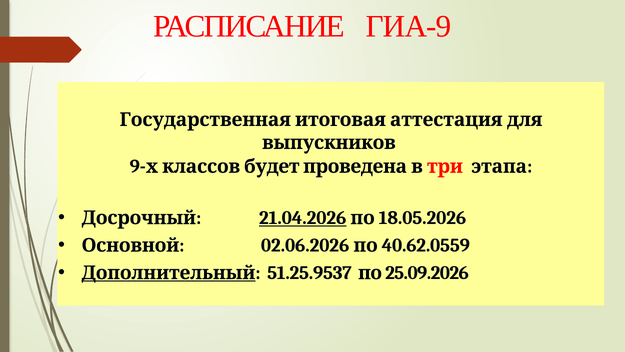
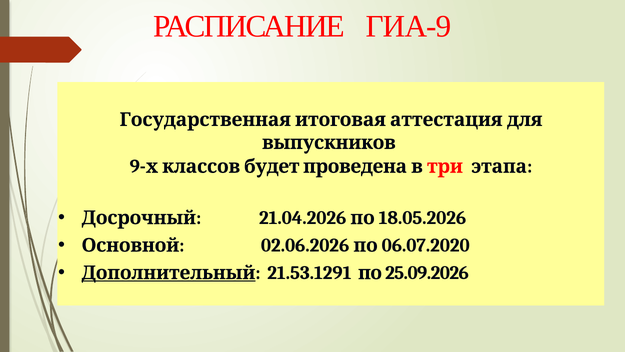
21.04.2026 underline: present -> none
40.62.0559: 40.62.0559 -> 06.07.2020
51.25.9537: 51.25.9537 -> 21.53.1291
